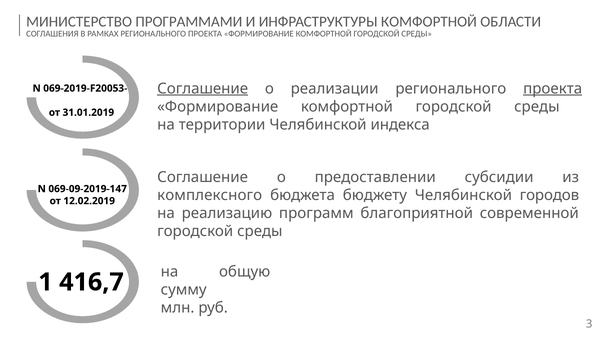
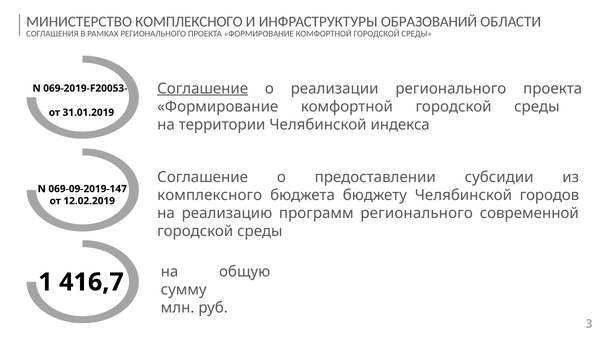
МИНИСТЕРСТВО ПРОГРАММАМИ: ПРОГРАММАМИ -> КОМПЛЕКСНОГО
ИНФРАСТРУКТУРЫ КОМФОРТНОЙ: КОМФОРТНОЙ -> ОБРАЗОВАНИЙ
проекта at (553, 89) underline: present -> none
программ благоприятной: благоприятной -> регионального
